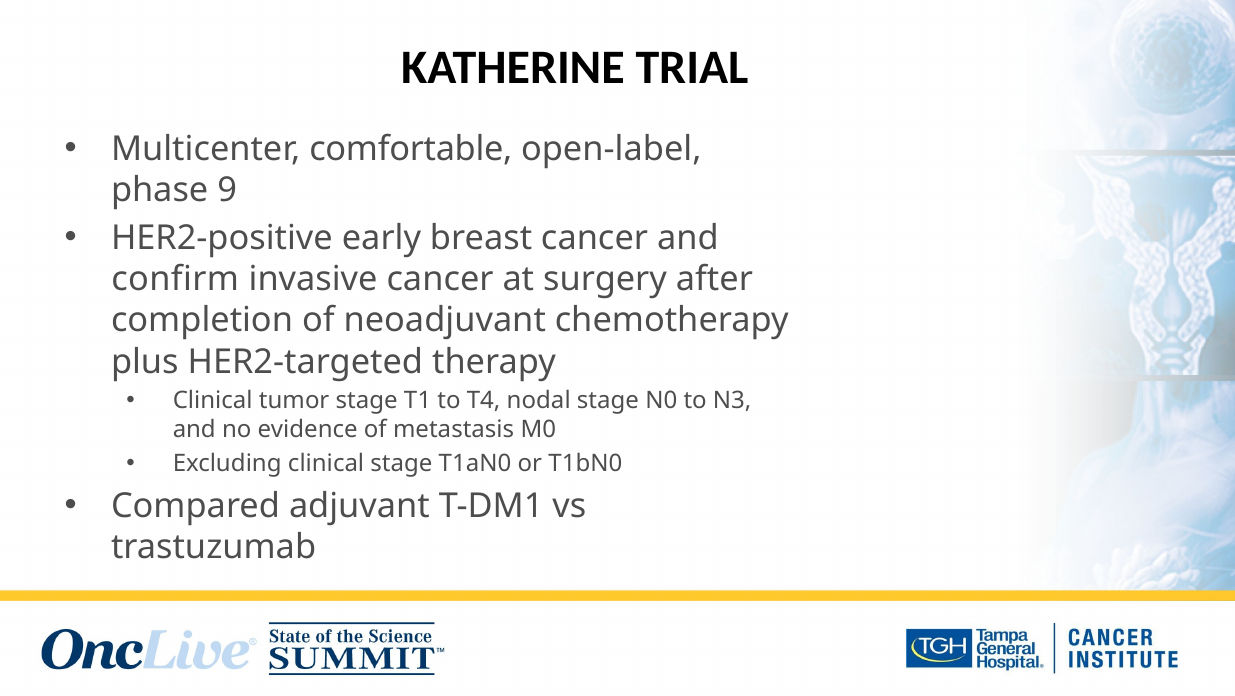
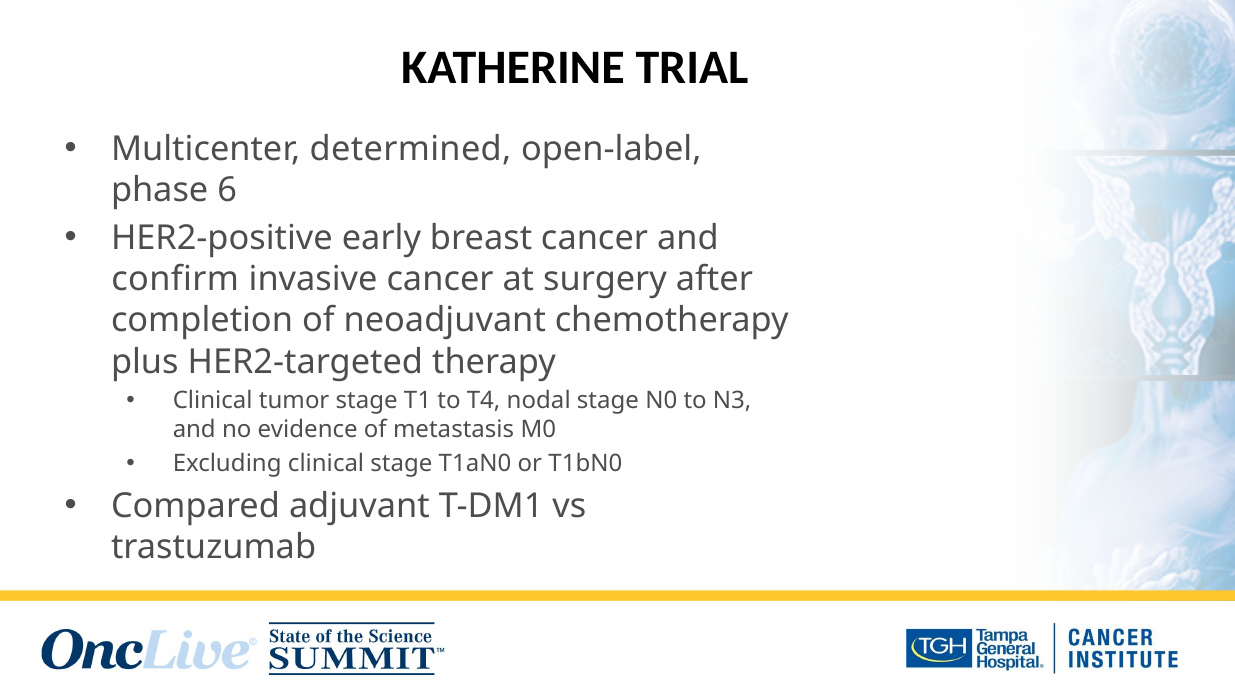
comfortable: comfortable -> determined
9: 9 -> 6
